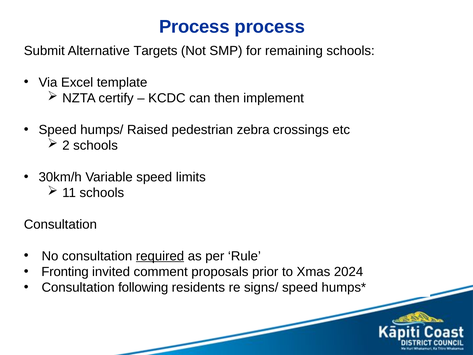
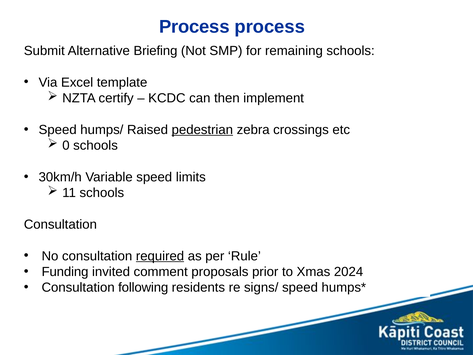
Targets: Targets -> Briefing
pedestrian underline: none -> present
2: 2 -> 0
Fronting: Fronting -> Funding
